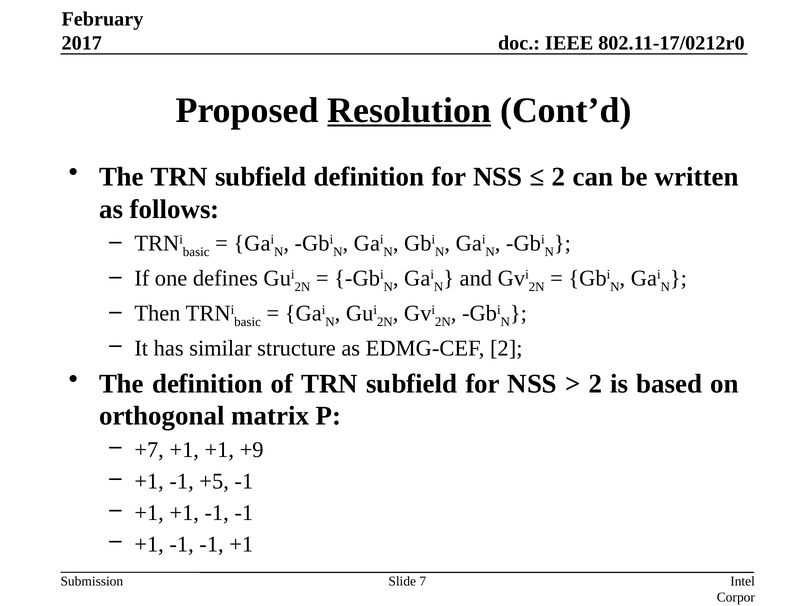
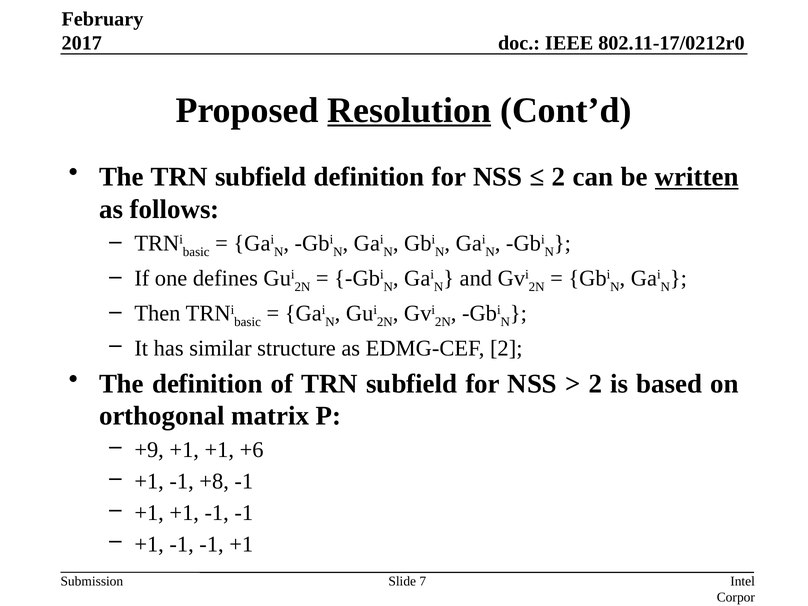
written underline: none -> present
+7: +7 -> +9
+9: +9 -> +6
+5: +5 -> +8
